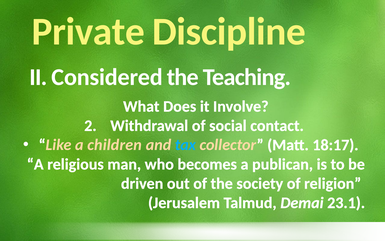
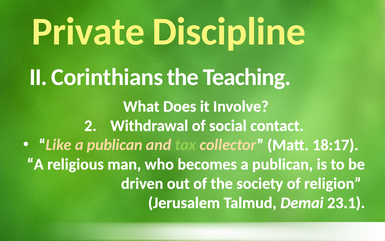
Considered: Considered -> Corinthians
Like a children: children -> publican
tax colour: light blue -> light green
